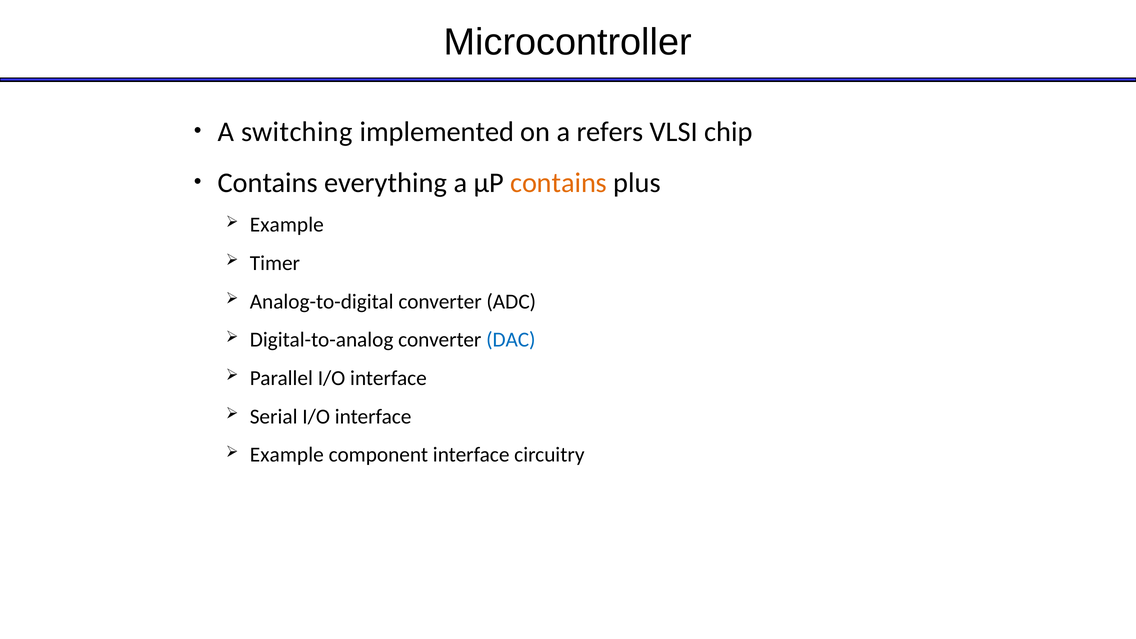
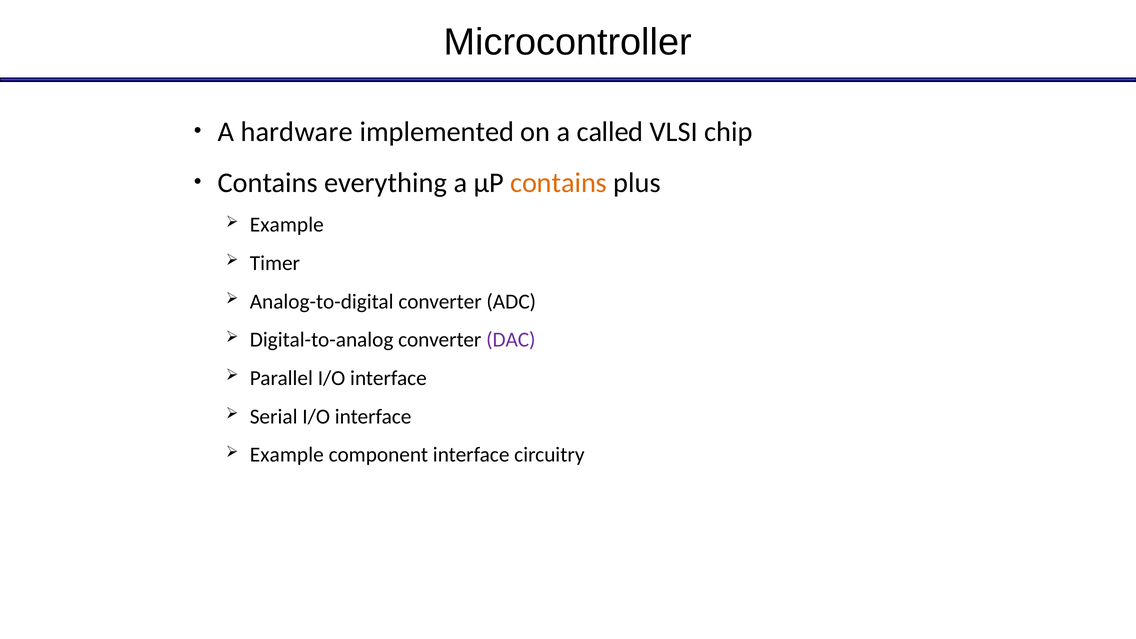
switching: switching -> hardware
refers: refers -> called
DAC colour: blue -> purple
